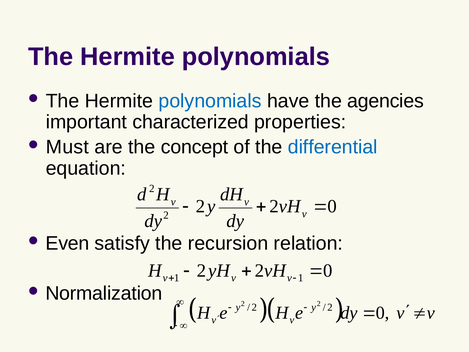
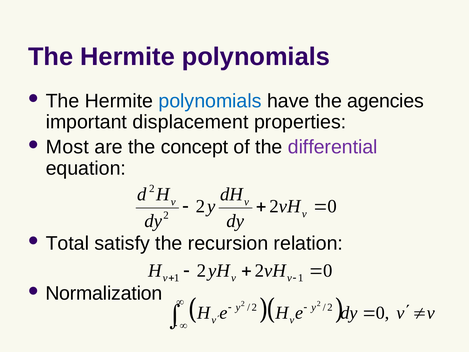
characterized: characterized -> displacement
Must: Must -> Most
differential colour: blue -> purple
Even: Even -> Total
